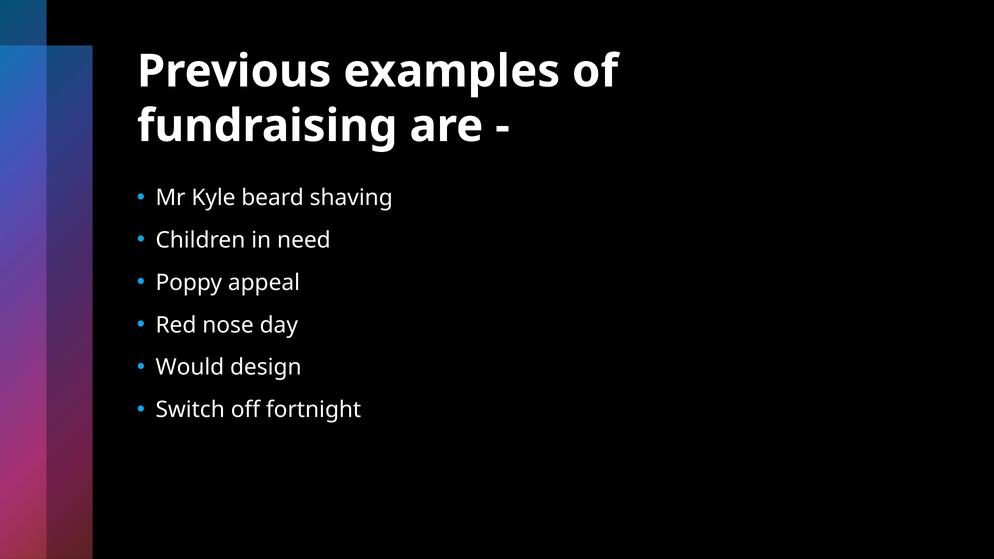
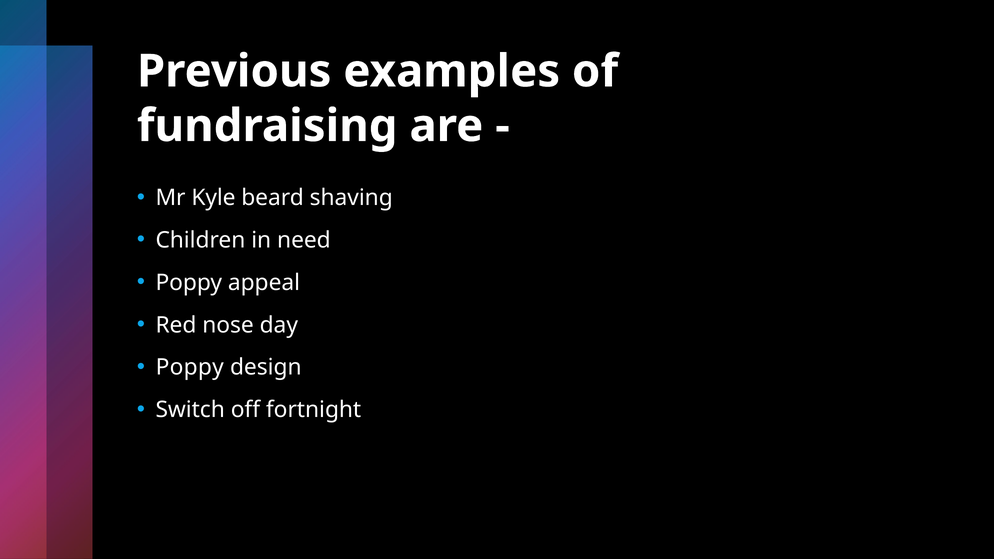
Would at (190, 368): Would -> Poppy
